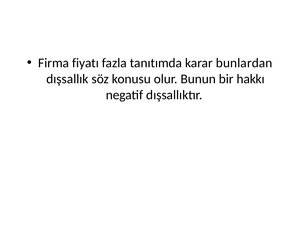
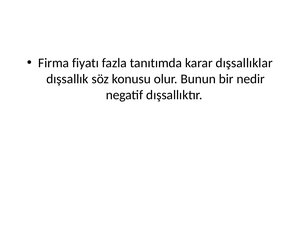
bunlardan: bunlardan -> dışsallıklar
hakkı: hakkı -> nedir
